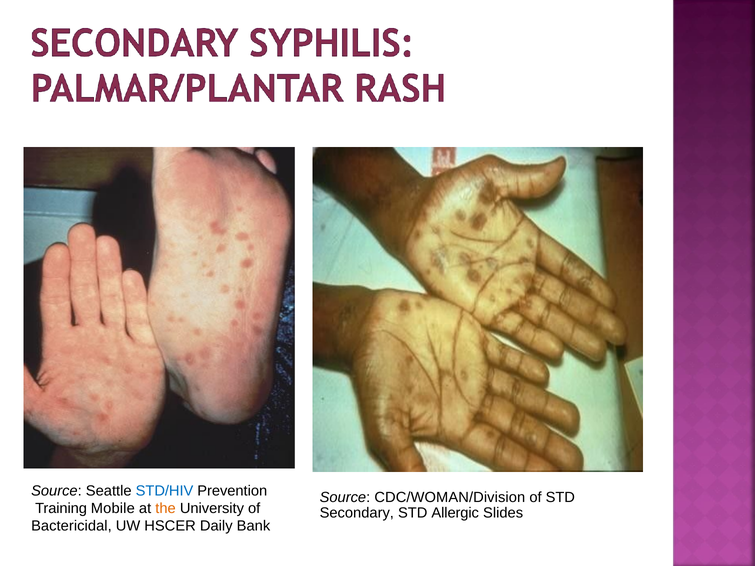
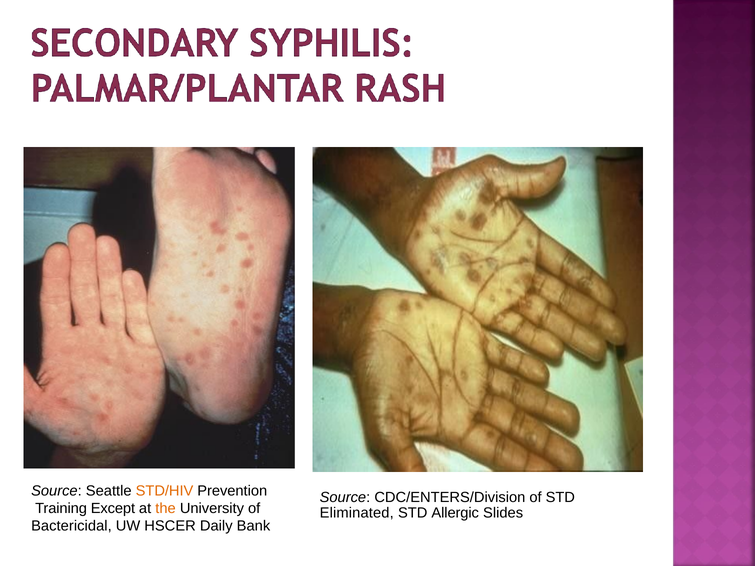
STD/HIV colour: blue -> orange
CDC/WOMAN/Division: CDC/WOMAN/Division -> CDC/ENTERS/Division
Mobile: Mobile -> Except
Secondary: Secondary -> Eliminated
